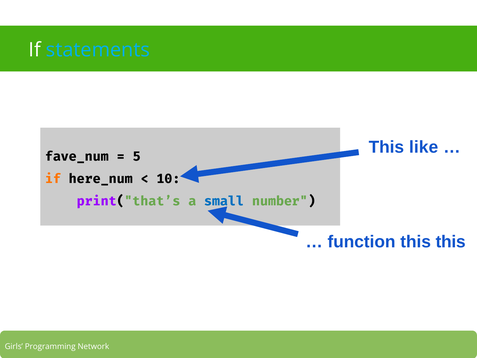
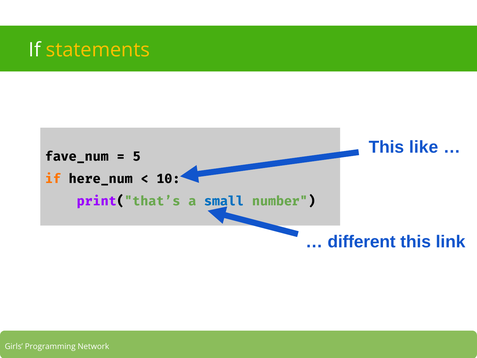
statements colour: light blue -> yellow
function: function -> different
this this: this -> link
